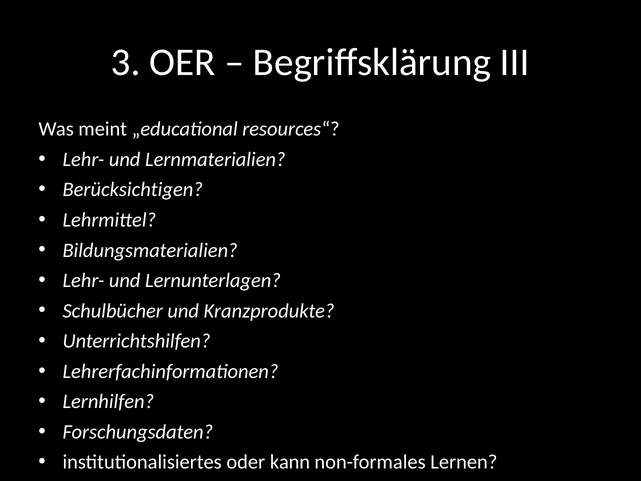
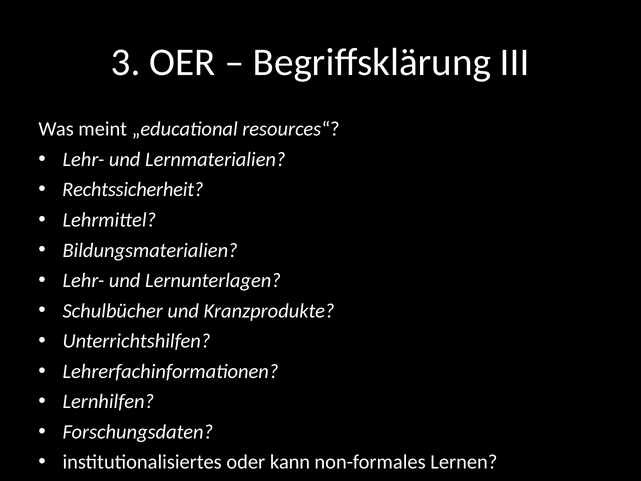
Berücksichtigen: Berücksichtigen -> Rechtssicherheit
